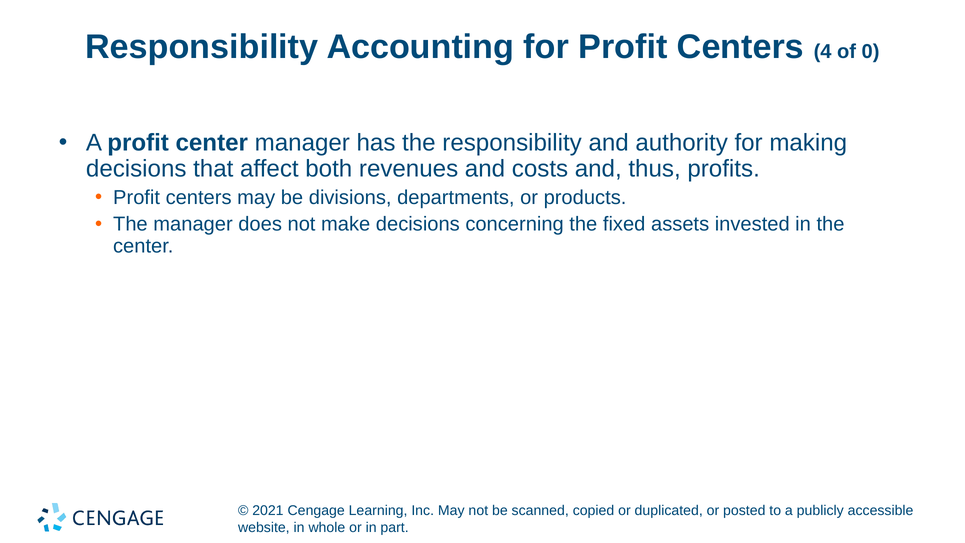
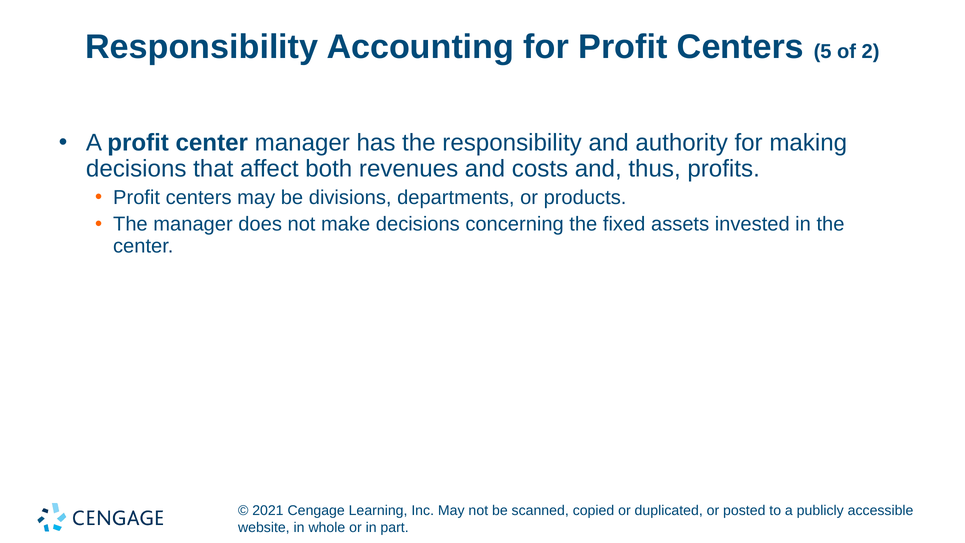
4: 4 -> 5
0: 0 -> 2
